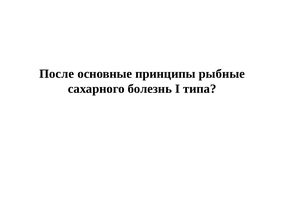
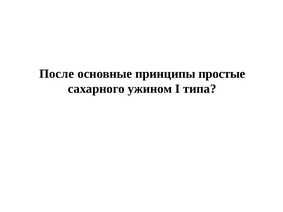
рыбные: рыбные -> простые
болезнь: болезнь -> ужином
